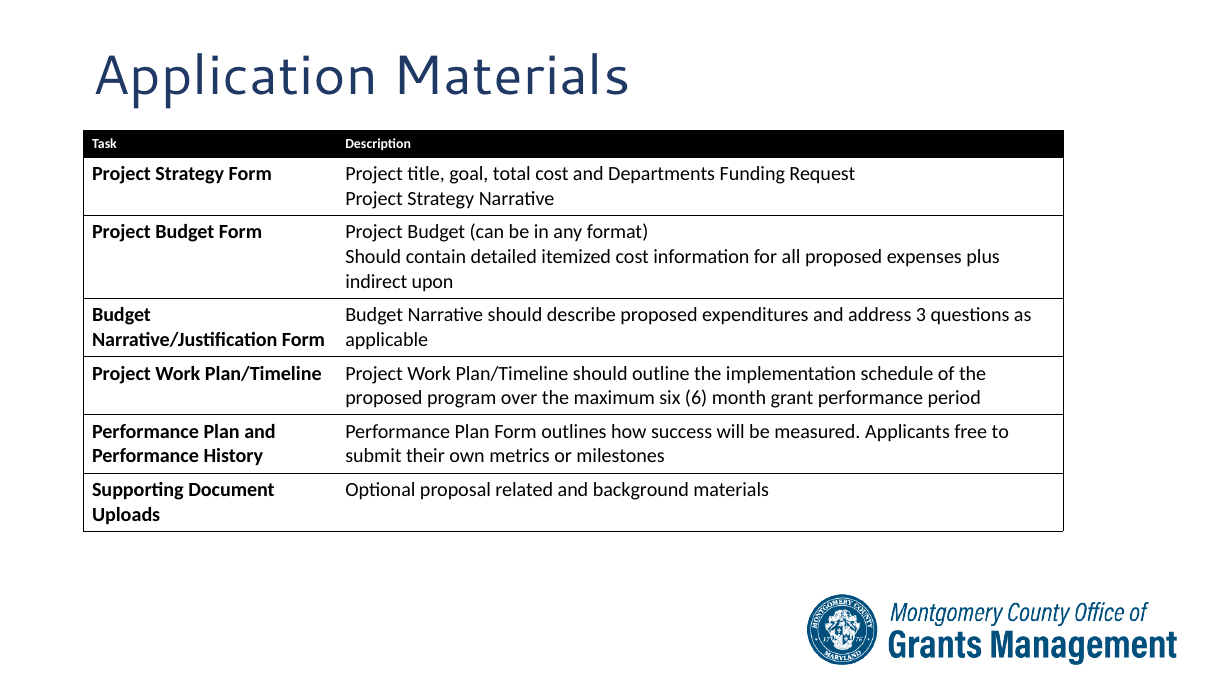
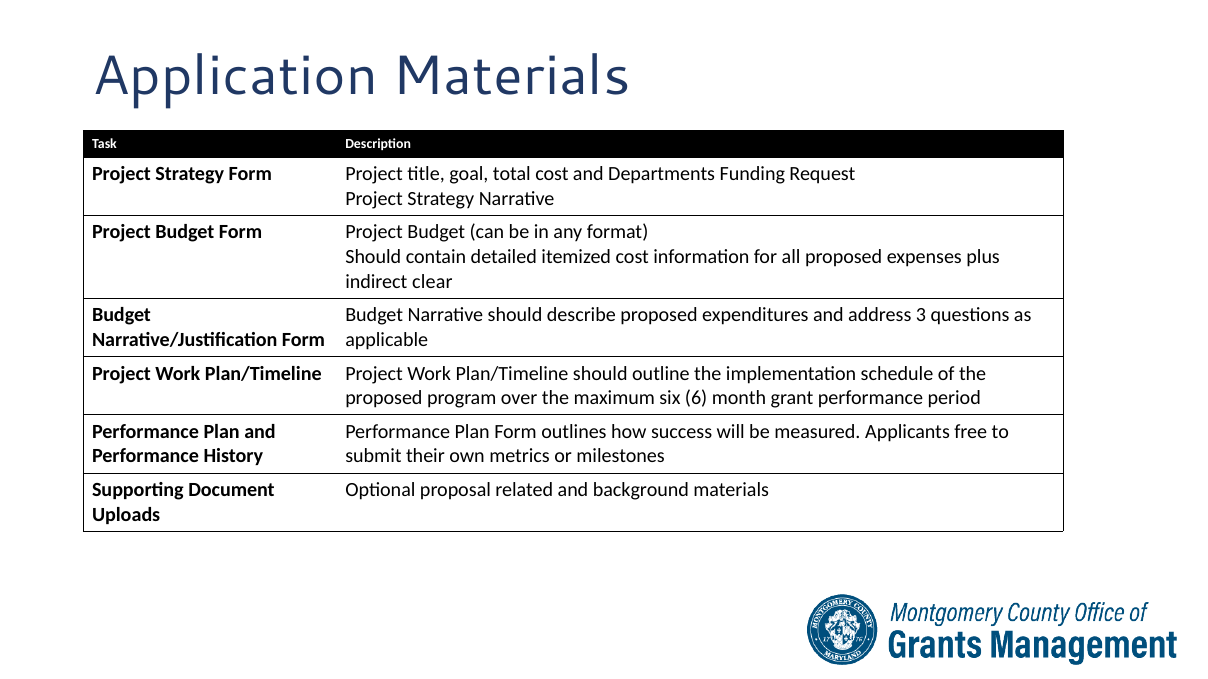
upon: upon -> clear
